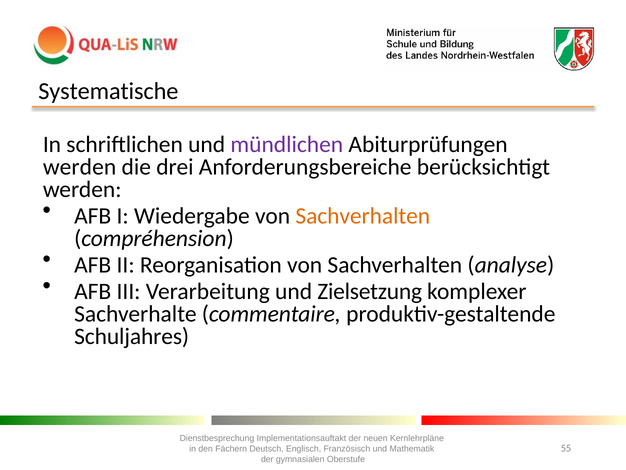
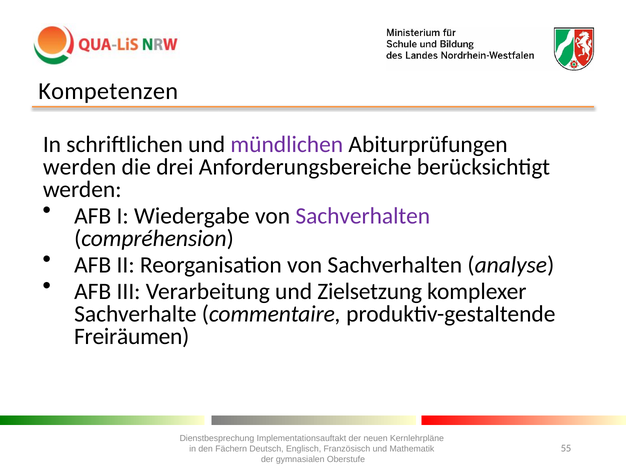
Systematische: Systematische -> Kompetenzen
Sachverhalten at (363, 216) colour: orange -> purple
Schuljahres: Schuljahres -> Freiräumen
